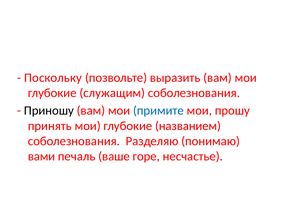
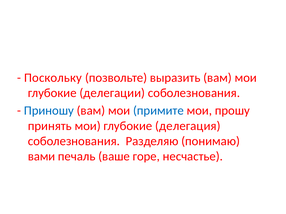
служащим: служащим -> делегации
Приношу colour: black -> blue
названием: названием -> делегация
